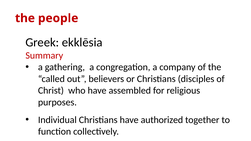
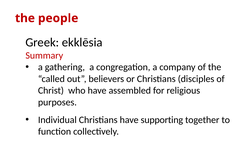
authorized: authorized -> supporting
